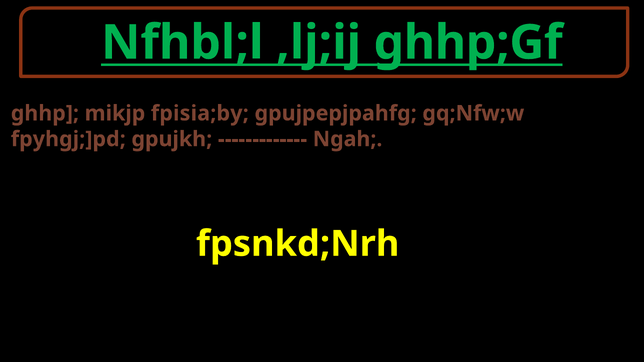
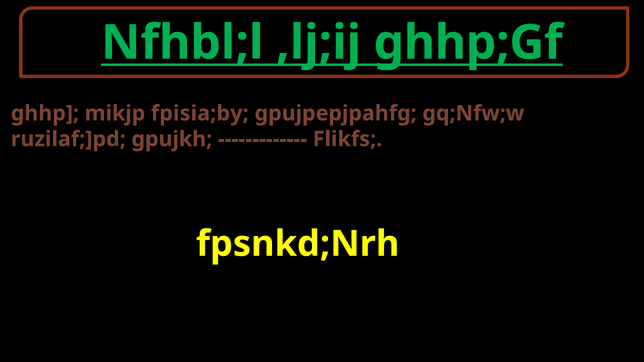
fpyhgj;]pd: fpyhgj;]pd -> ruzilaf;]pd
Ngah: Ngah -> Flikfs
